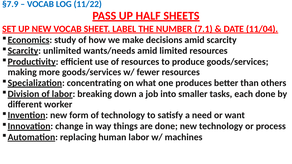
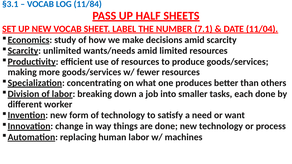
§7.9: §7.9 -> §3.1
11/22: 11/22 -> 11/84
